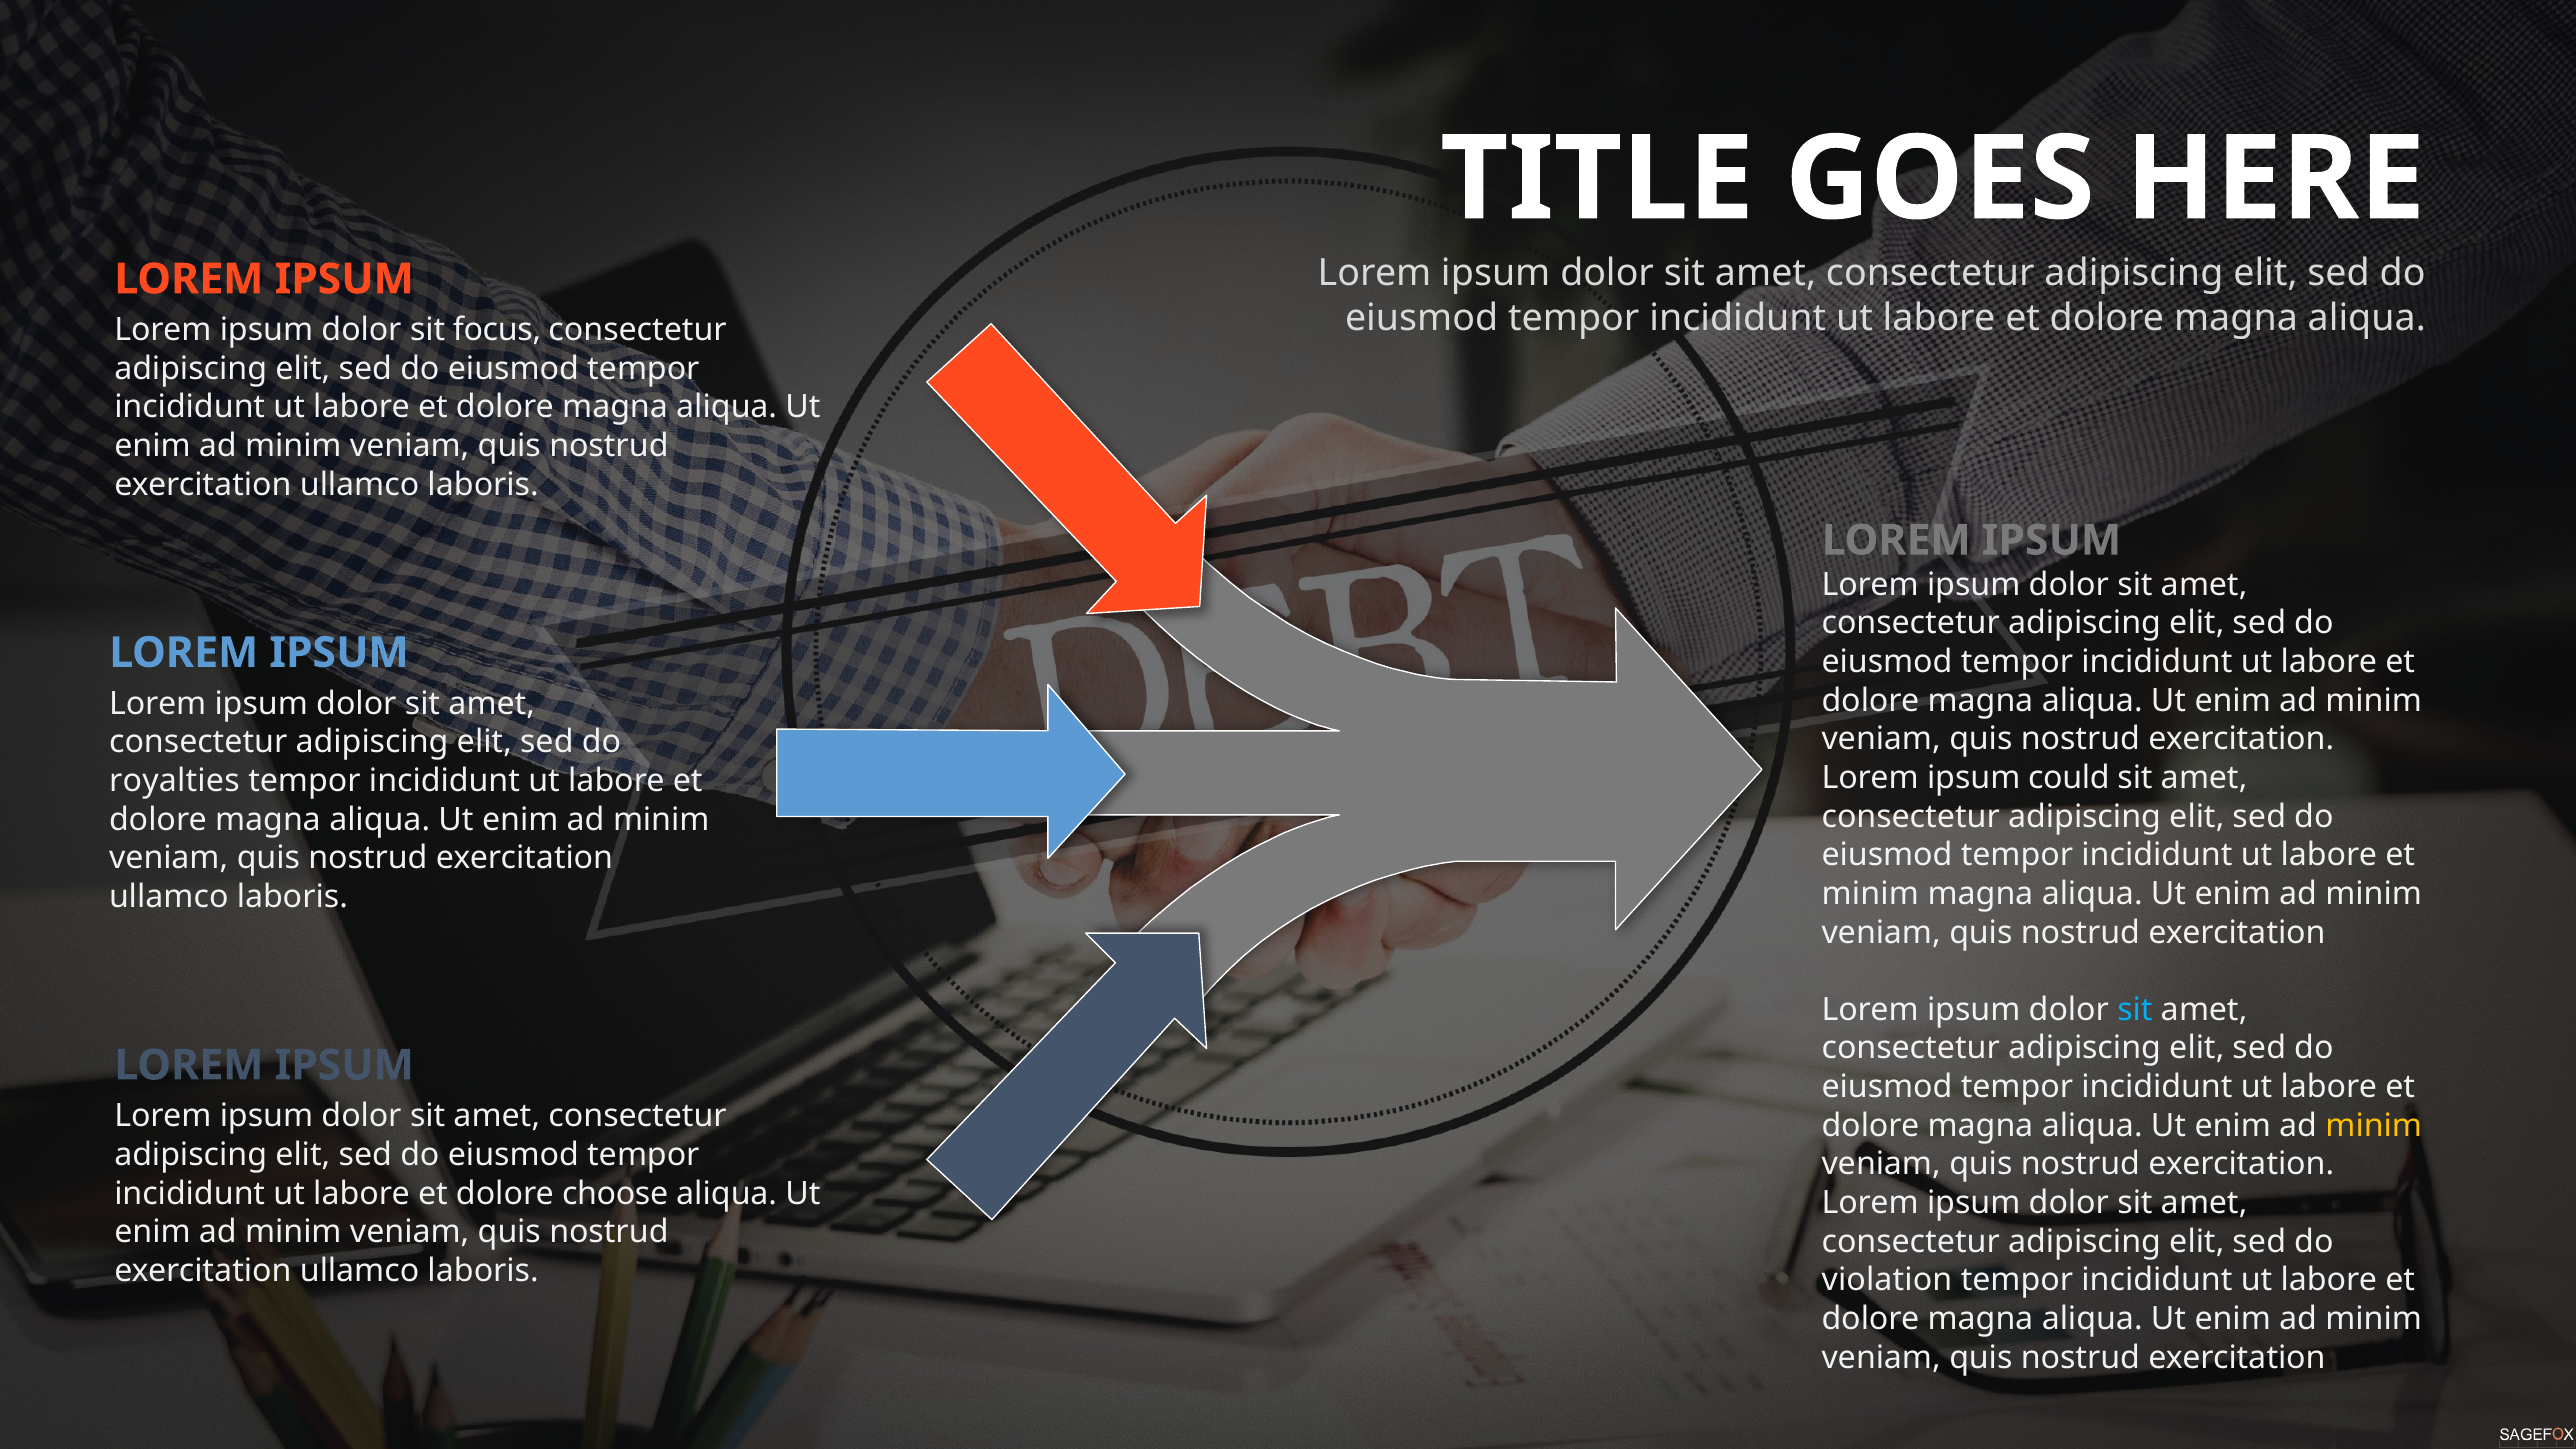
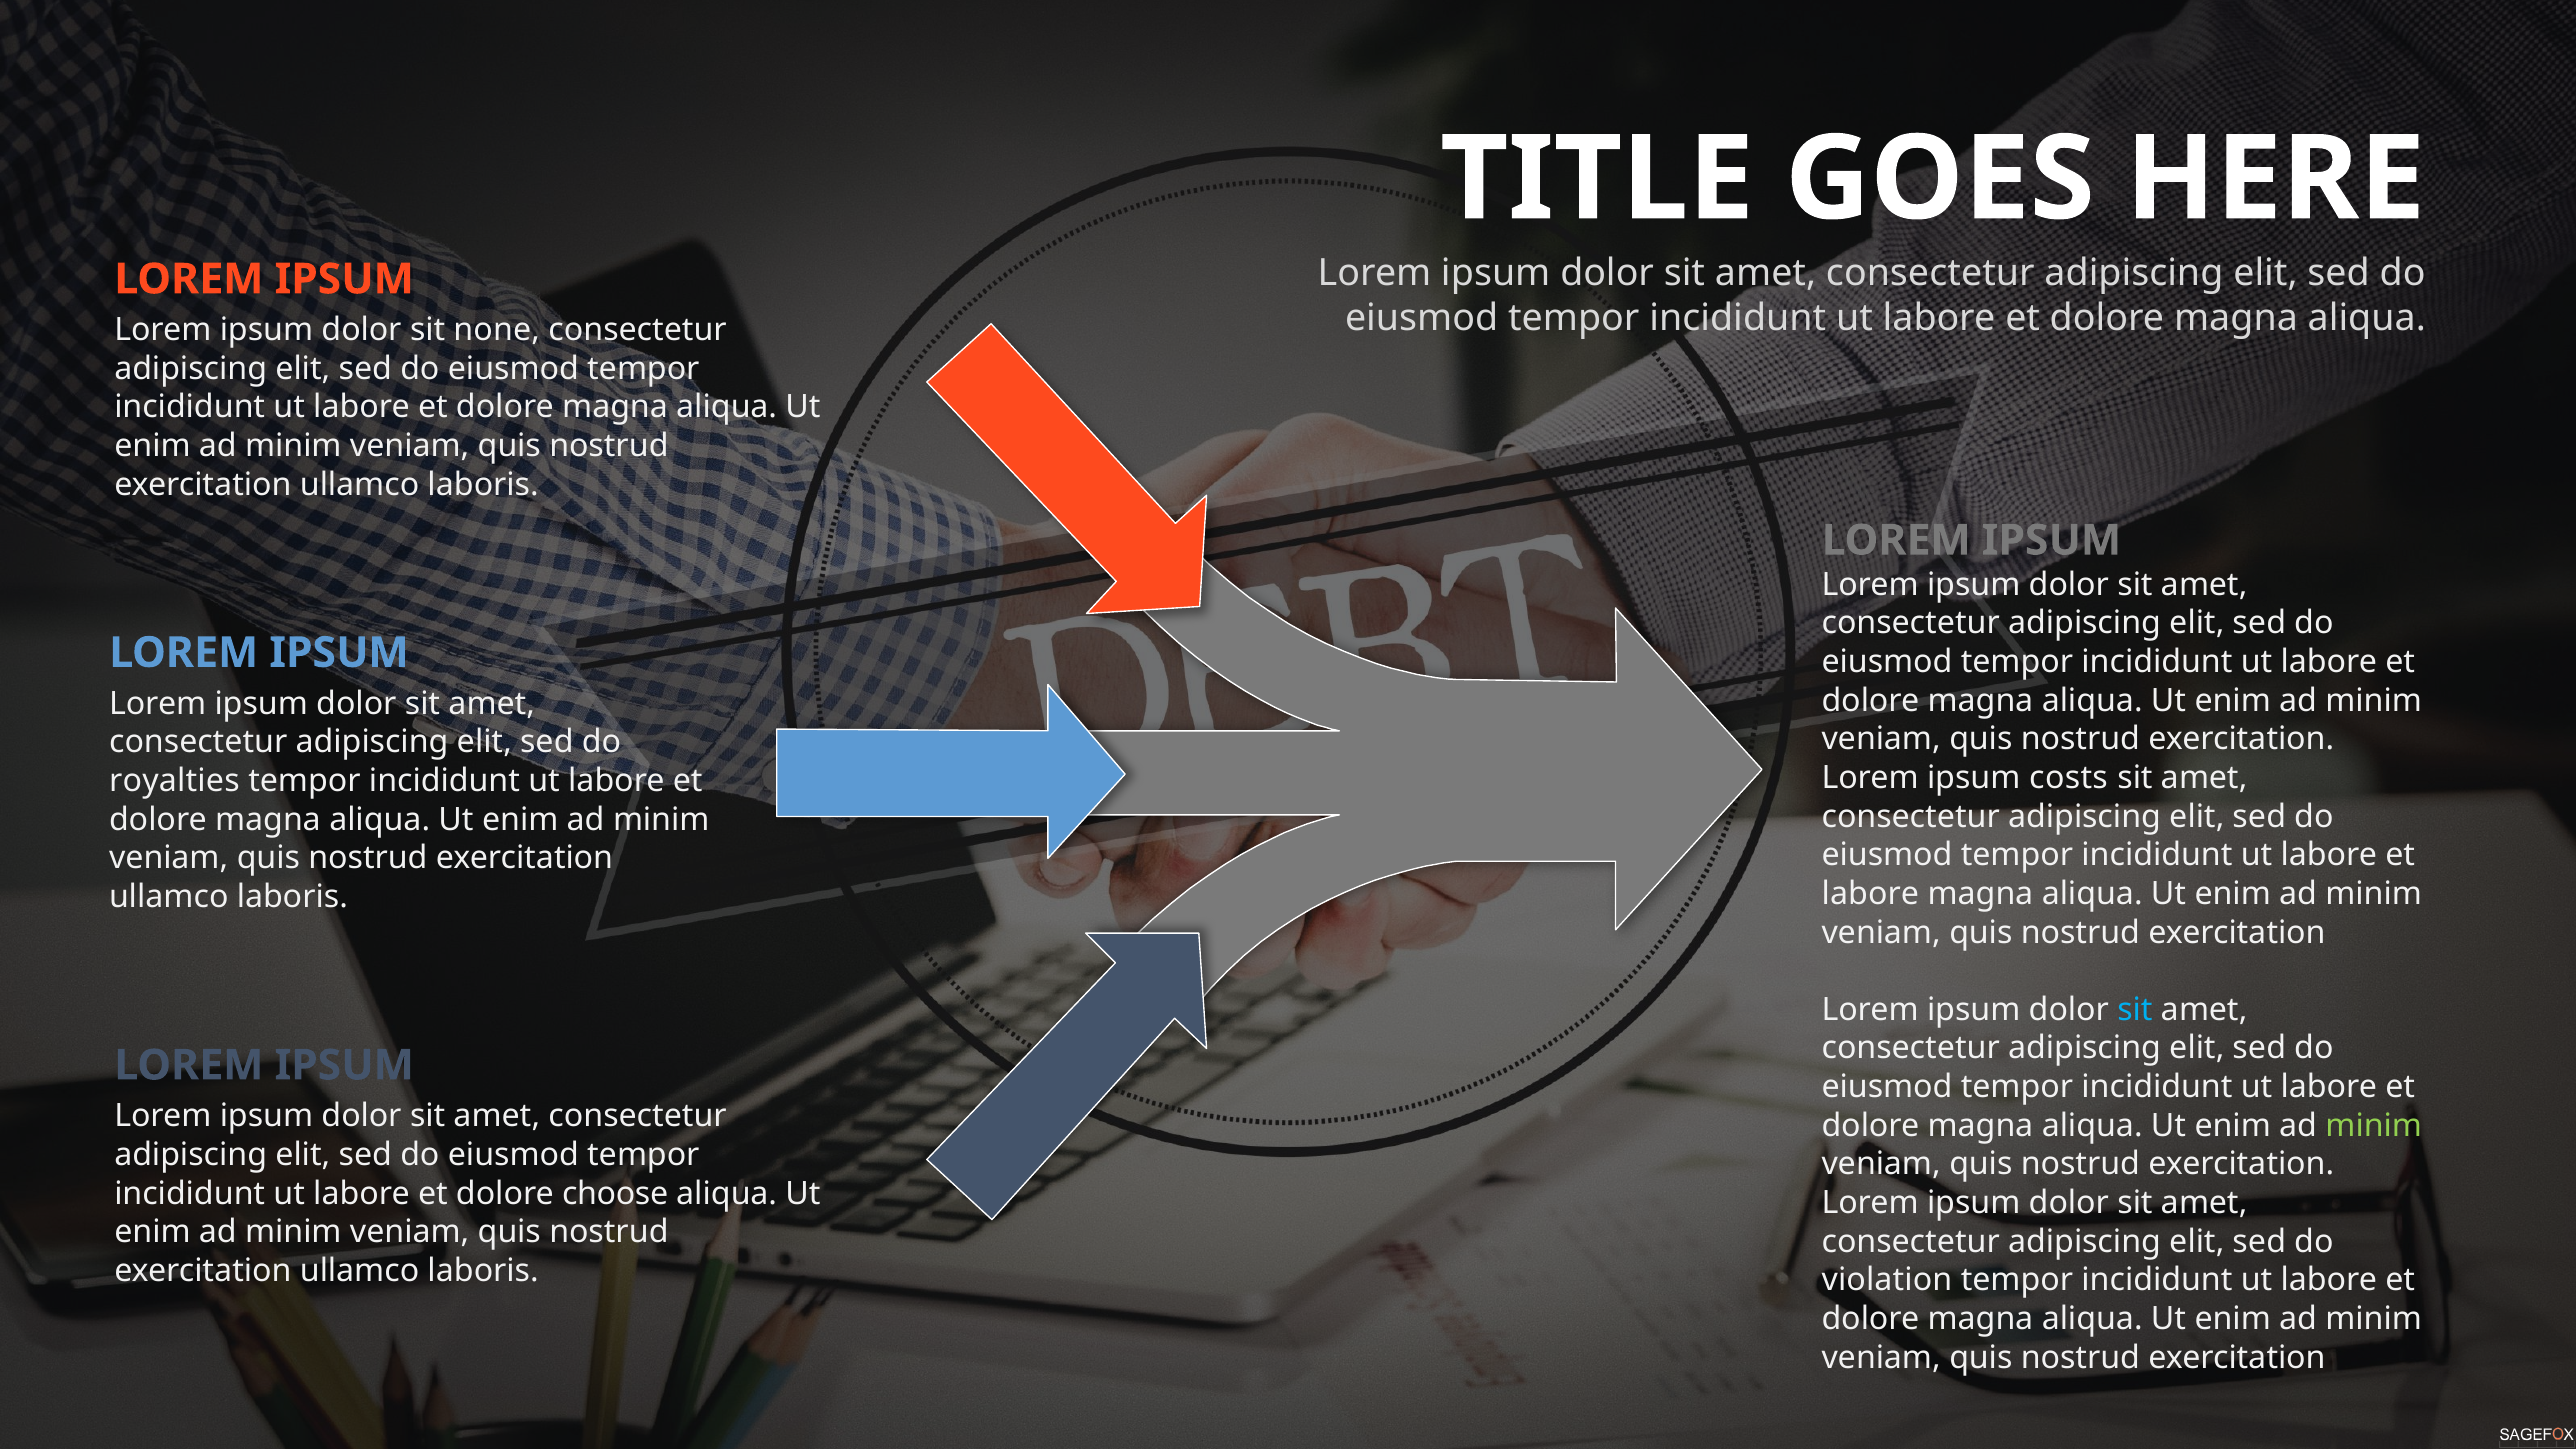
focus: focus -> none
could: could -> costs
minim at (1870, 894): minim -> labore
minim at (2374, 1126) colour: yellow -> light green
